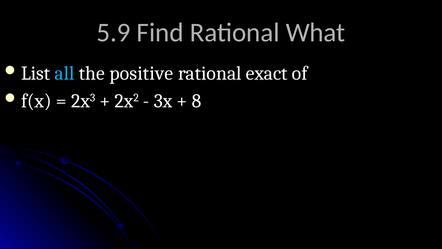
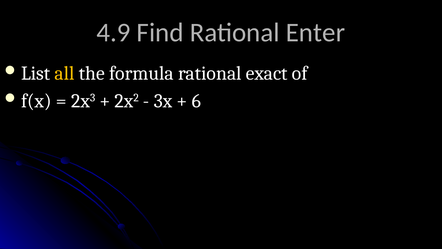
5.9: 5.9 -> 4.9
What: What -> Enter
all colour: light blue -> yellow
positive: positive -> formula
8: 8 -> 6
